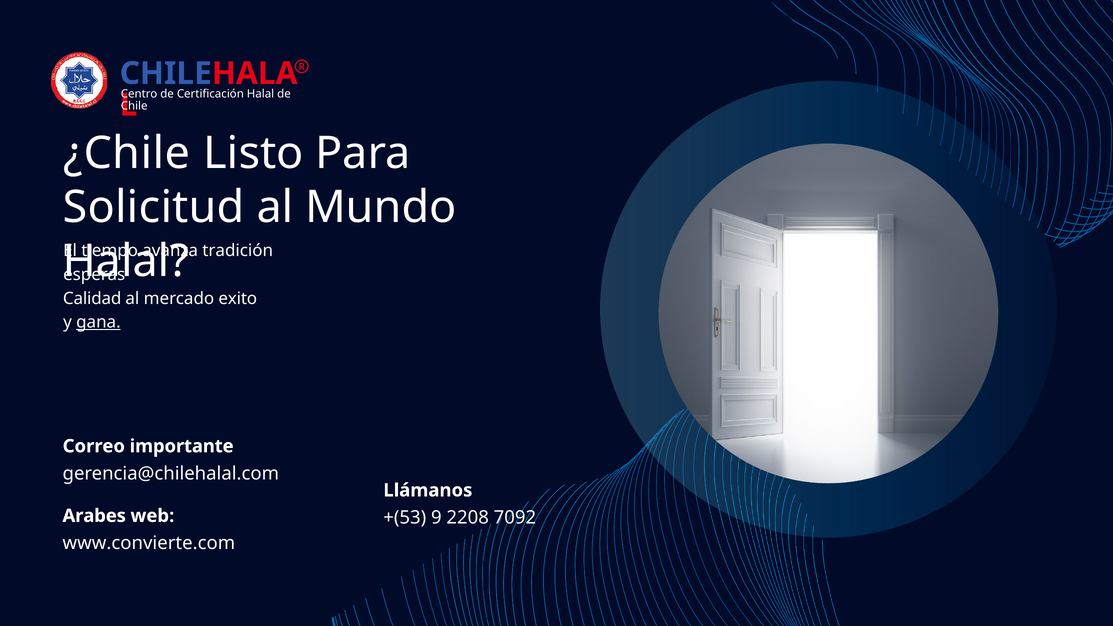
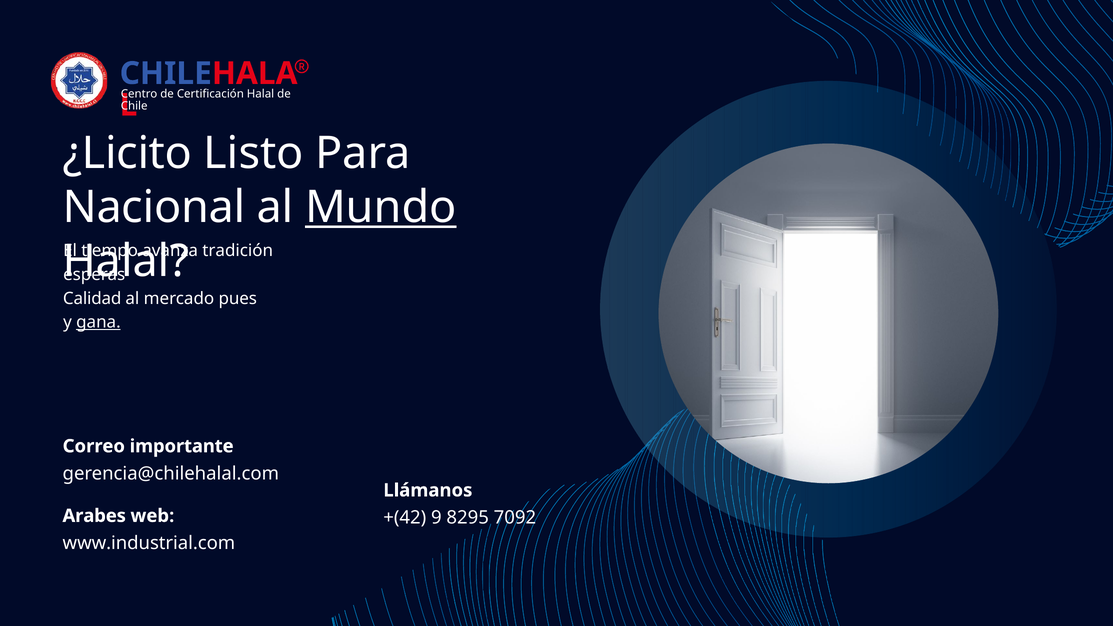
¿Chile: ¿Chile -> ¿Licito
Solicitud: Solicitud -> Nacional
Mundo underline: none -> present
exito: exito -> pues
+(53: +(53 -> +(42
2208: 2208 -> 8295
www.convierte.com: www.convierte.com -> www.industrial.com
